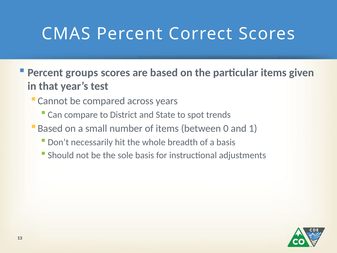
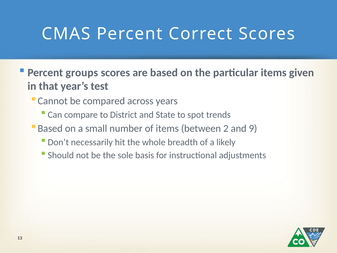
0: 0 -> 2
1: 1 -> 9
a basis: basis -> likely
